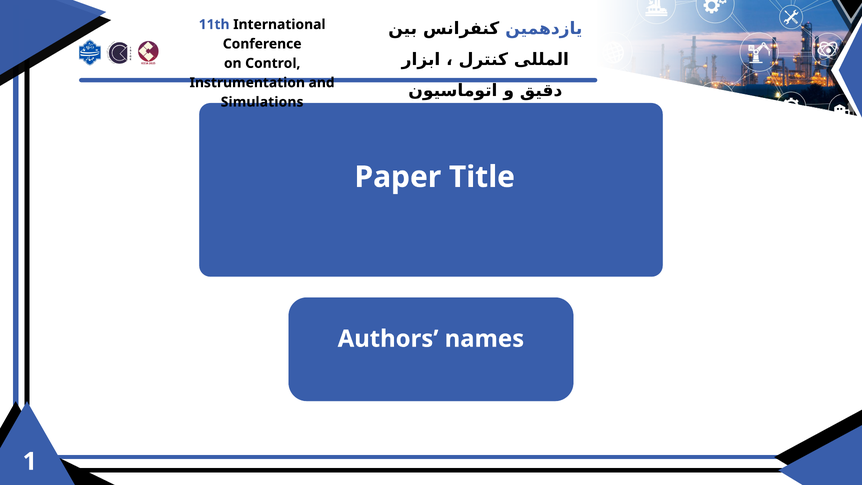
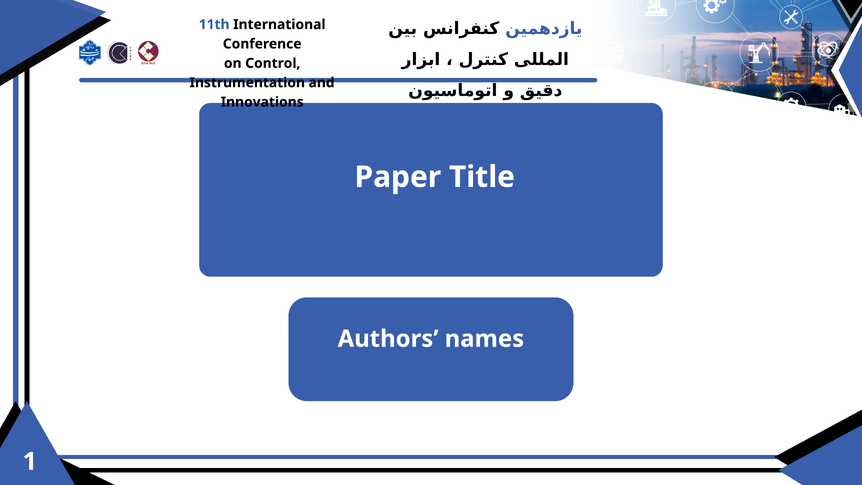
Simulations: Simulations -> Innovations
